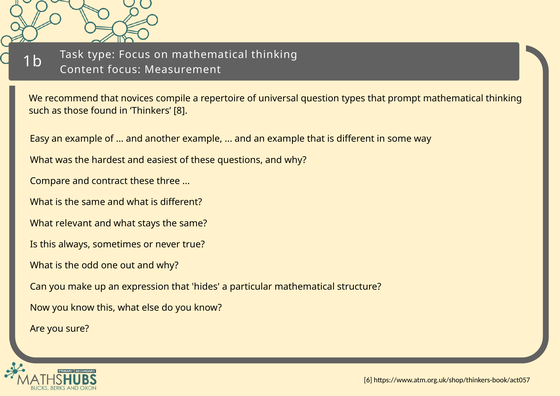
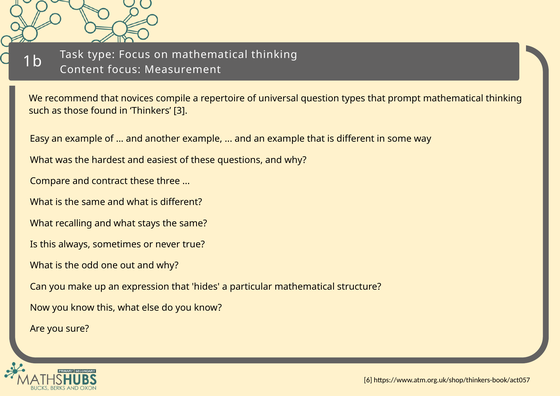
8: 8 -> 3
relevant: relevant -> recalling
